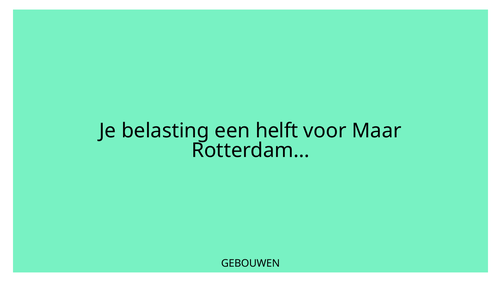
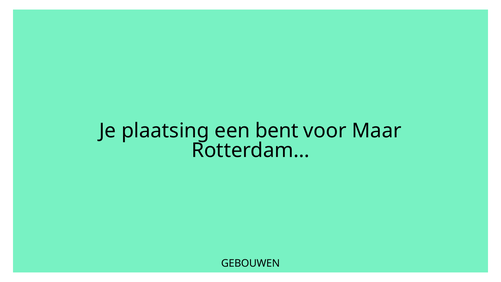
belasting: belasting -> plaatsing
helft: helft -> bent
